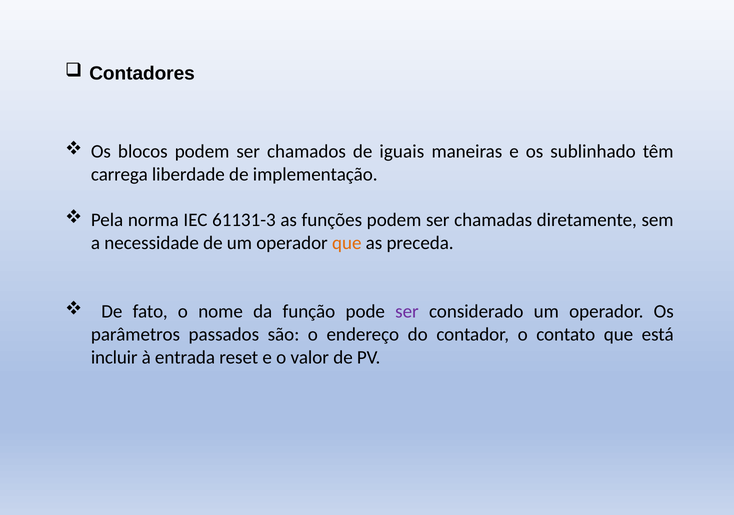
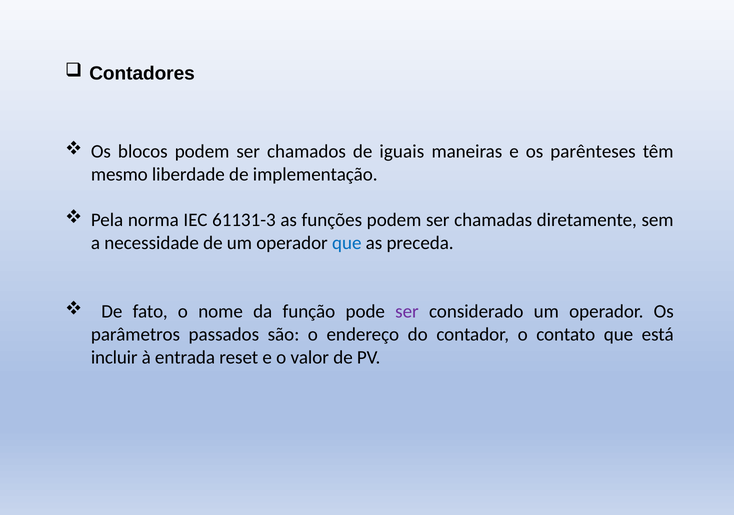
sublinhado: sublinhado -> parênteses
carrega: carrega -> mesmo
que at (347, 243) colour: orange -> blue
